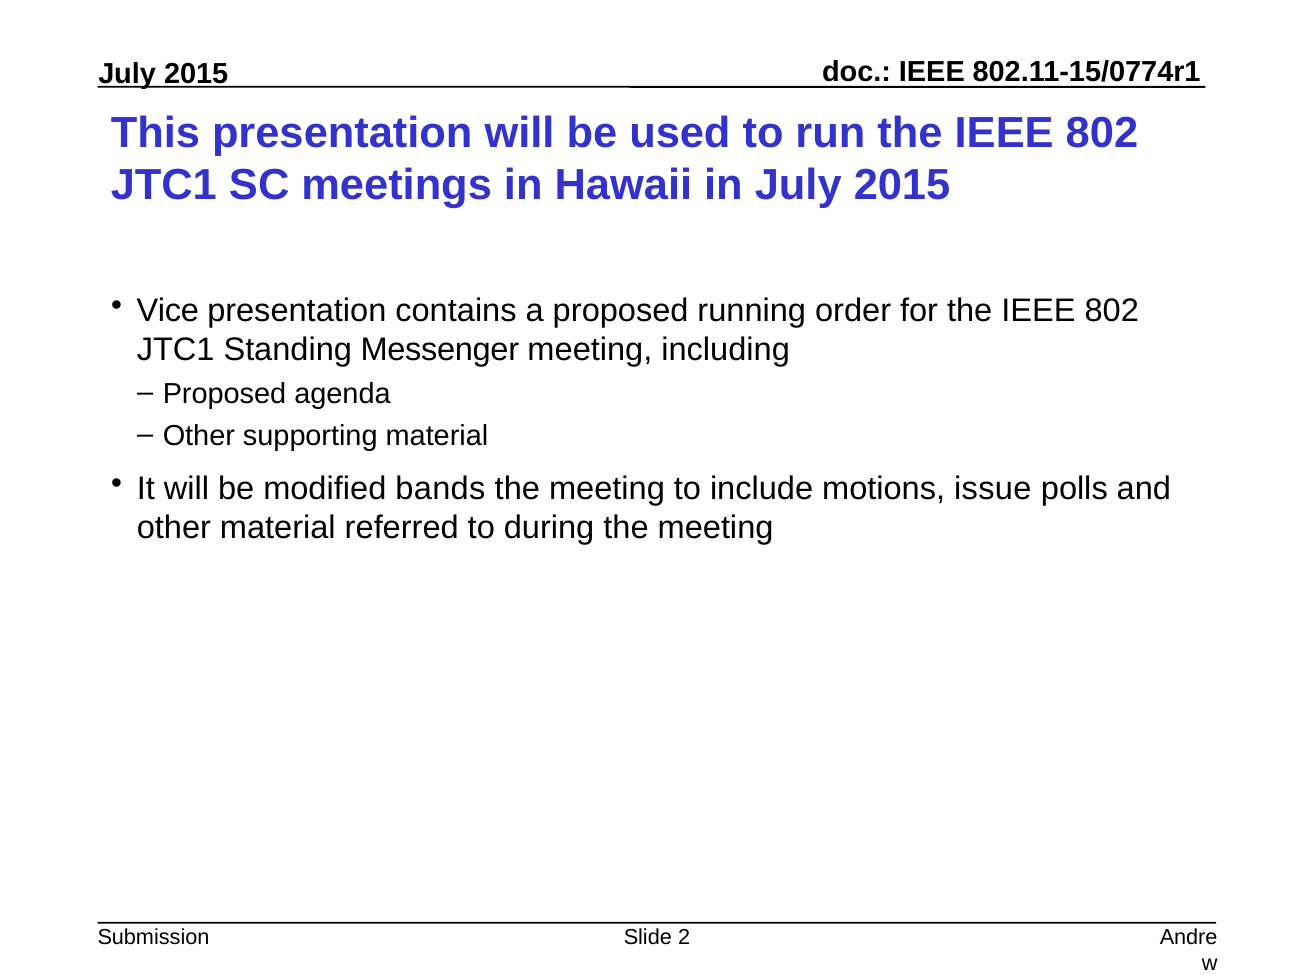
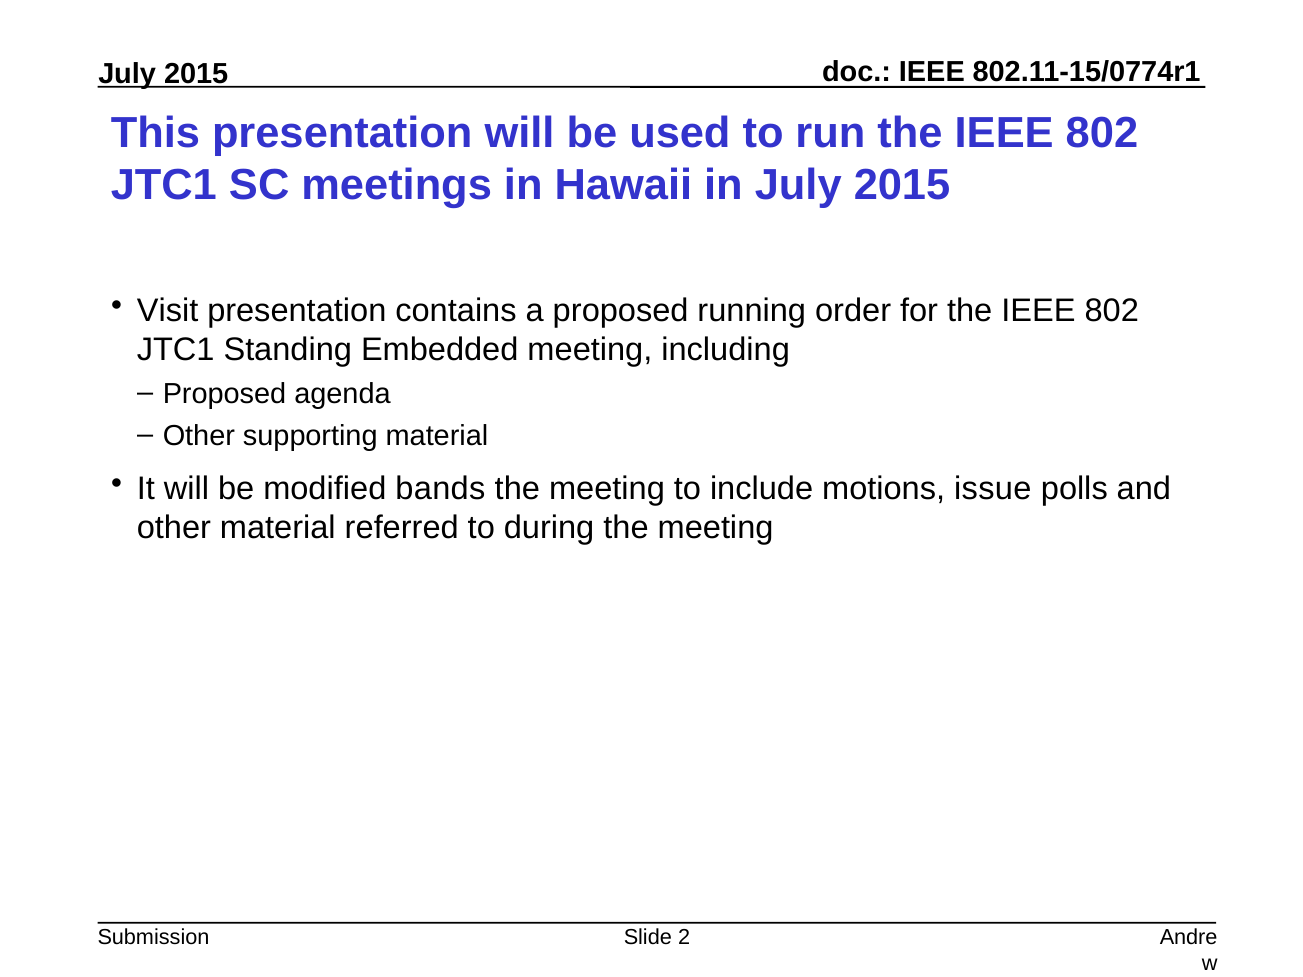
Vice: Vice -> Visit
Messenger: Messenger -> Embedded
